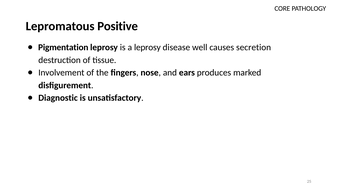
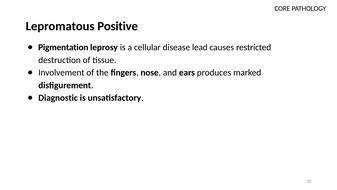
a leprosy: leprosy -> cellular
well: well -> lead
secretion: secretion -> restricted
